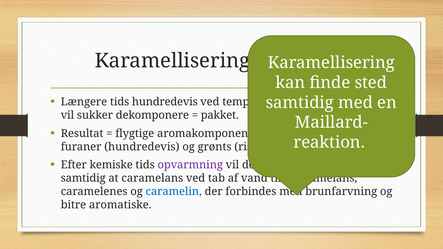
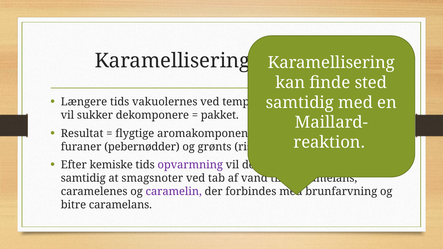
tids hundredevis: hundredevis -> vakuolernes
furaner hundredevis: hundredevis -> pebernødder
at caramelans: caramelans -> smagsnoter
caramelin colour: blue -> purple
bitre aromatiske: aromatiske -> caramelans
